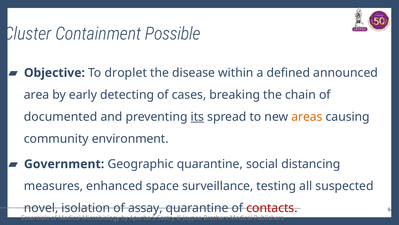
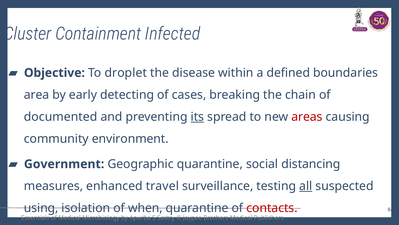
Possible: Possible -> Infected
announced: announced -> boundaries
areas colour: orange -> red
space: space -> travel
all underline: none -> present
novel: novel -> using
assay: assay -> when
